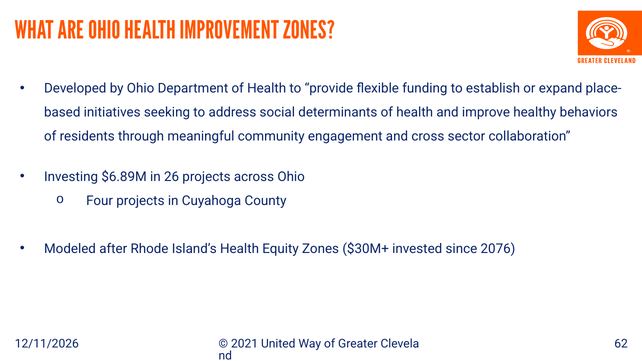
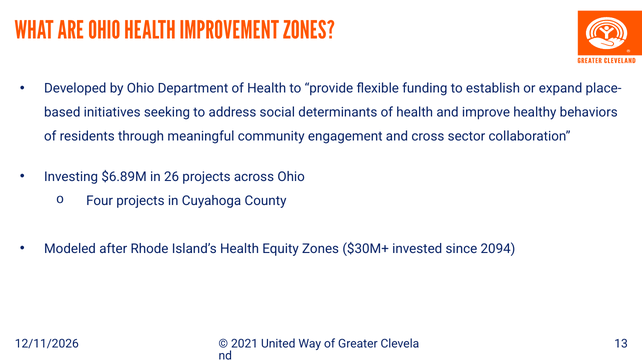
2076: 2076 -> 2094
62: 62 -> 13
